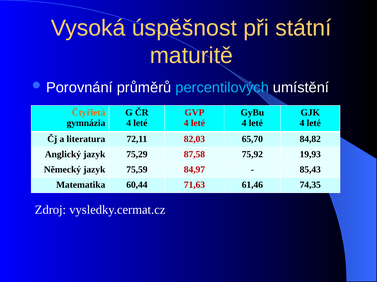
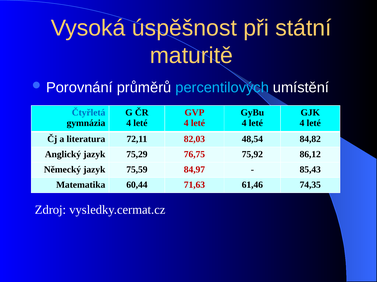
Čtyřletá colour: orange -> blue
65,70: 65,70 -> 48,54
87,58: 87,58 -> 76,75
19,93: 19,93 -> 86,12
